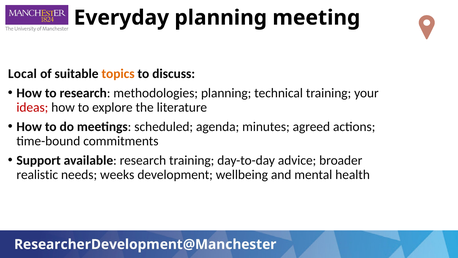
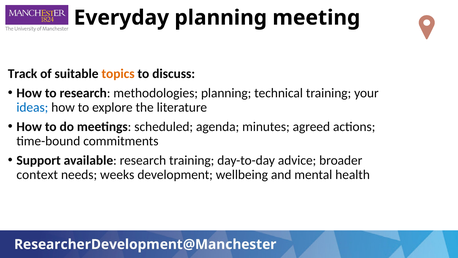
Local: Local -> Track
ideas colour: red -> blue
realistic: realistic -> context
